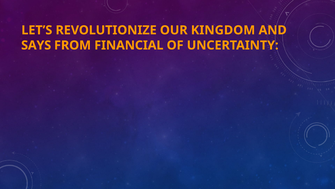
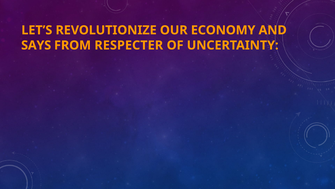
KINGDOM: KINGDOM -> ECONOMY
FINANCIAL: FINANCIAL -> RESPECTER
